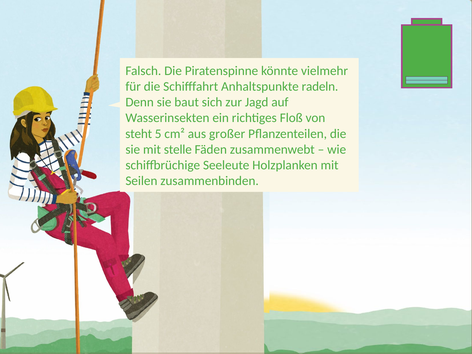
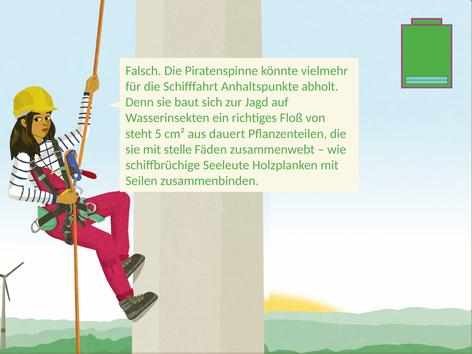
radeln: radeln -> abholt
großer: großer -> dauert
